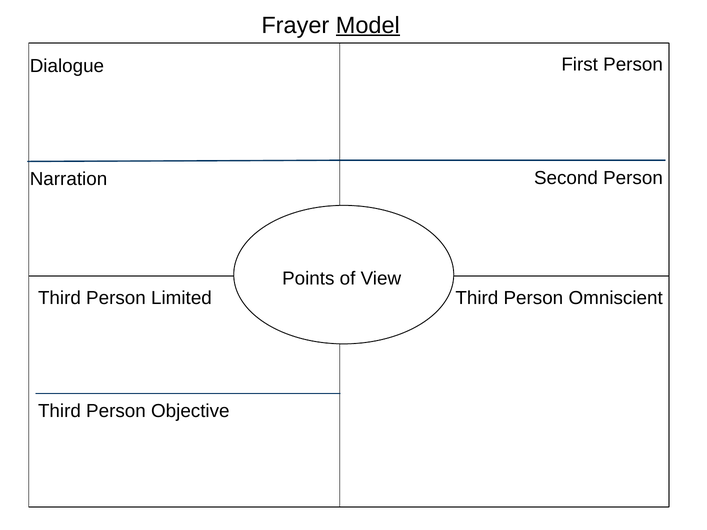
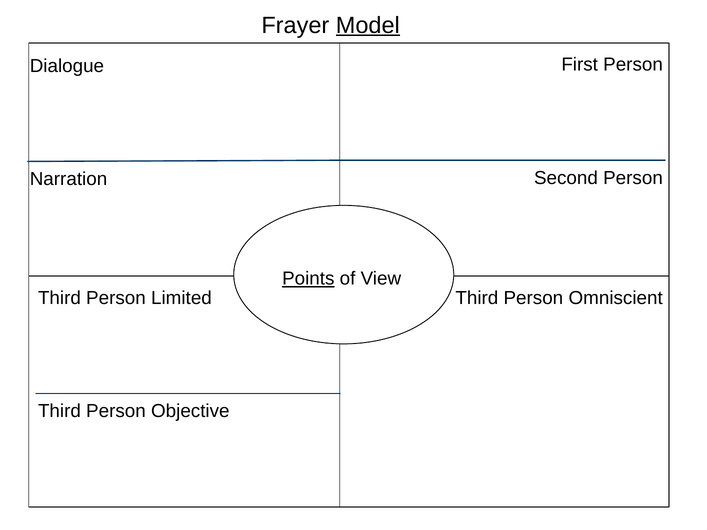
Points underline: none -> present
